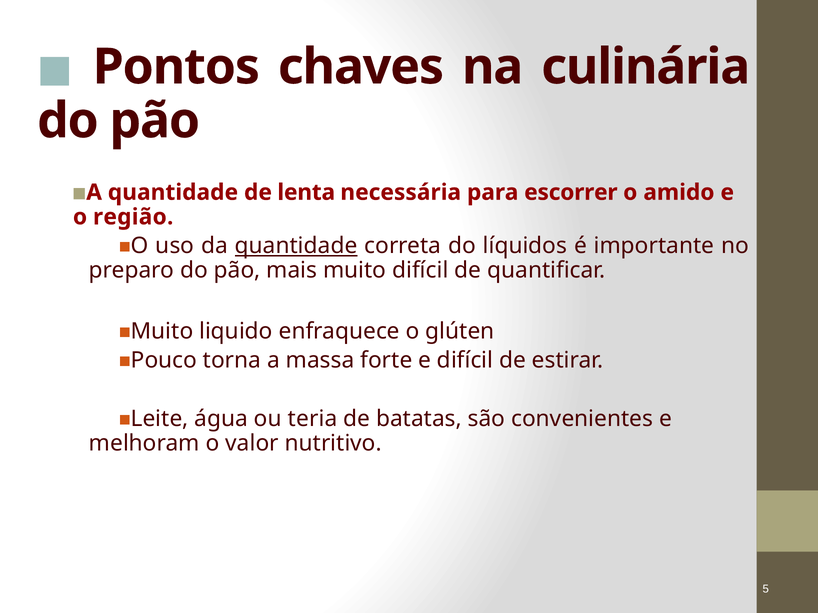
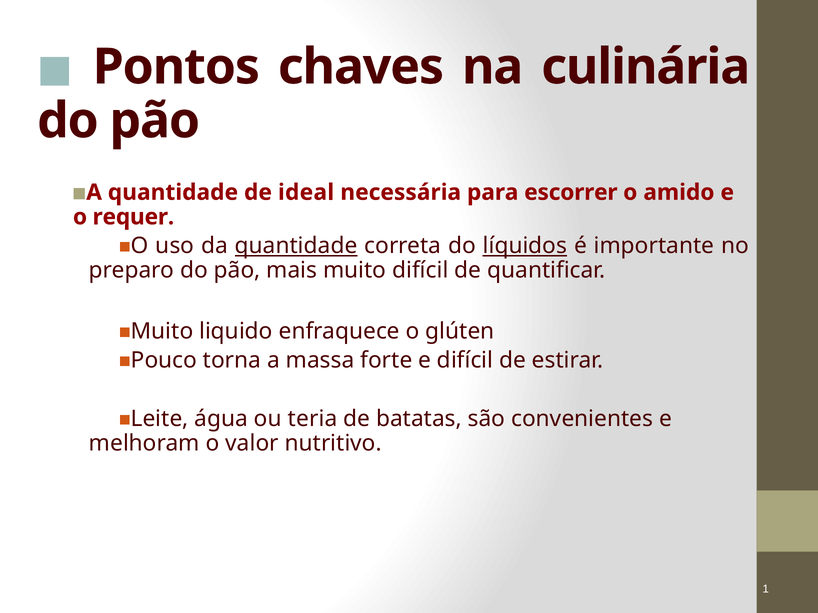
lenta: lenta -> ideal
região: região -> requer
líquidos underline: none -> present
5: 5 -> 1
